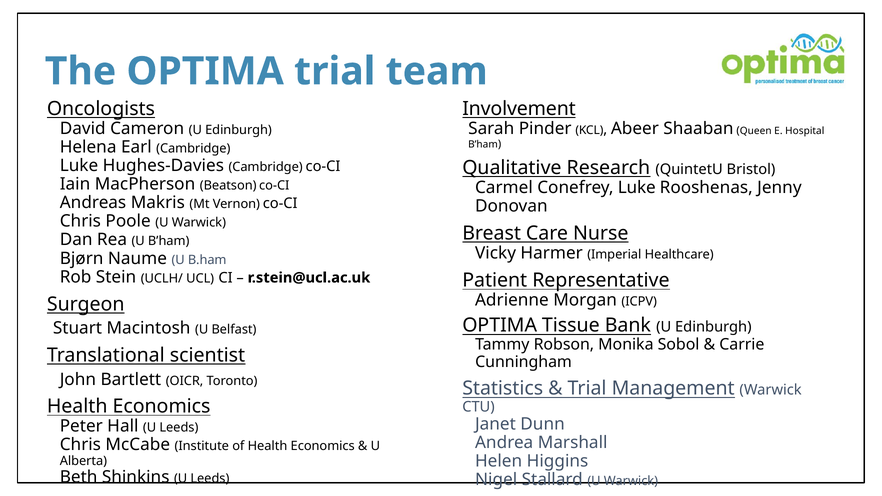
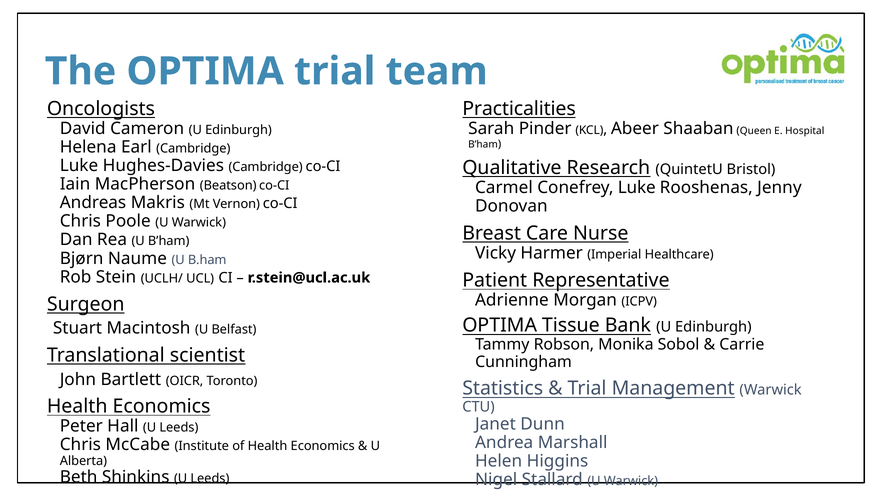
Involvement: Involvement -> Practicalities
